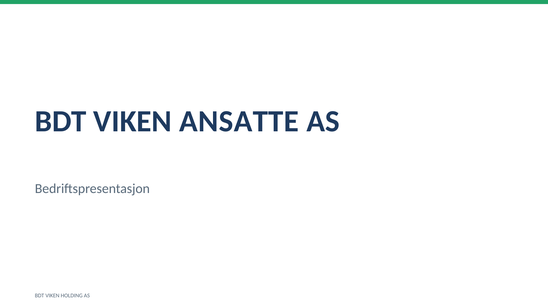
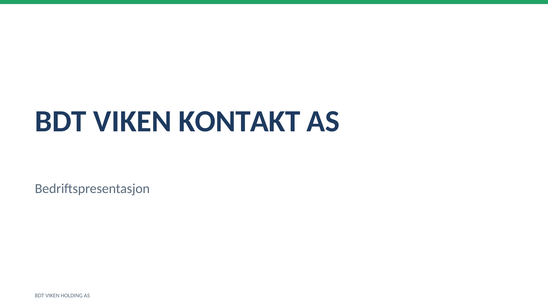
ANSATTE: ANSATTE -> KONTAKT
